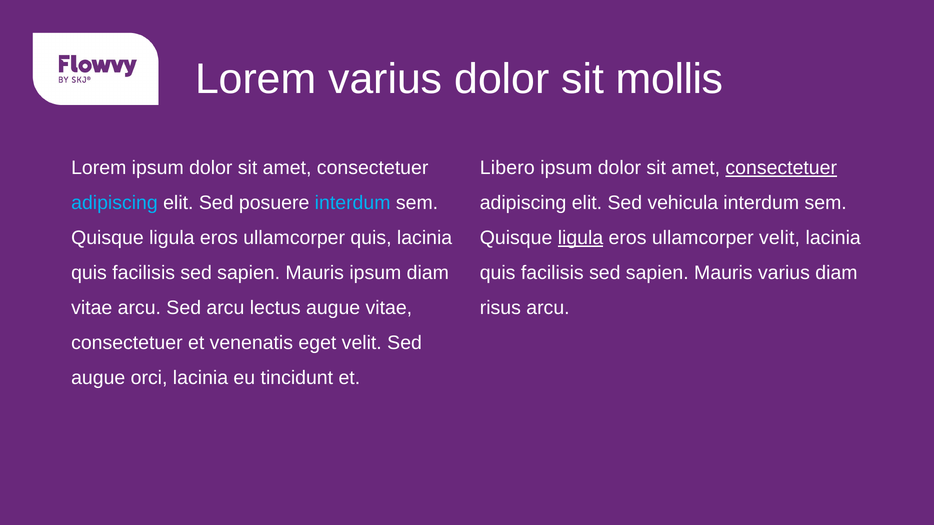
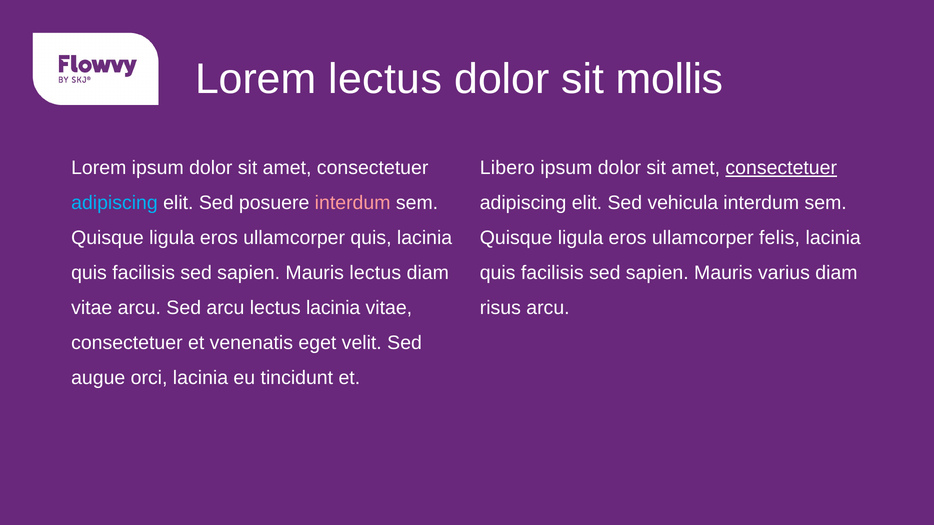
Lorem varius: varius -> lectus
interdum at (353, 203) colour: light blue -> pink
ligula at (580, 238) underline: present -> none
ullamcorper velit: velit -> felis
Mauris ipsum: ipsum -> lectus
lectus augue: augue -> lacinia
